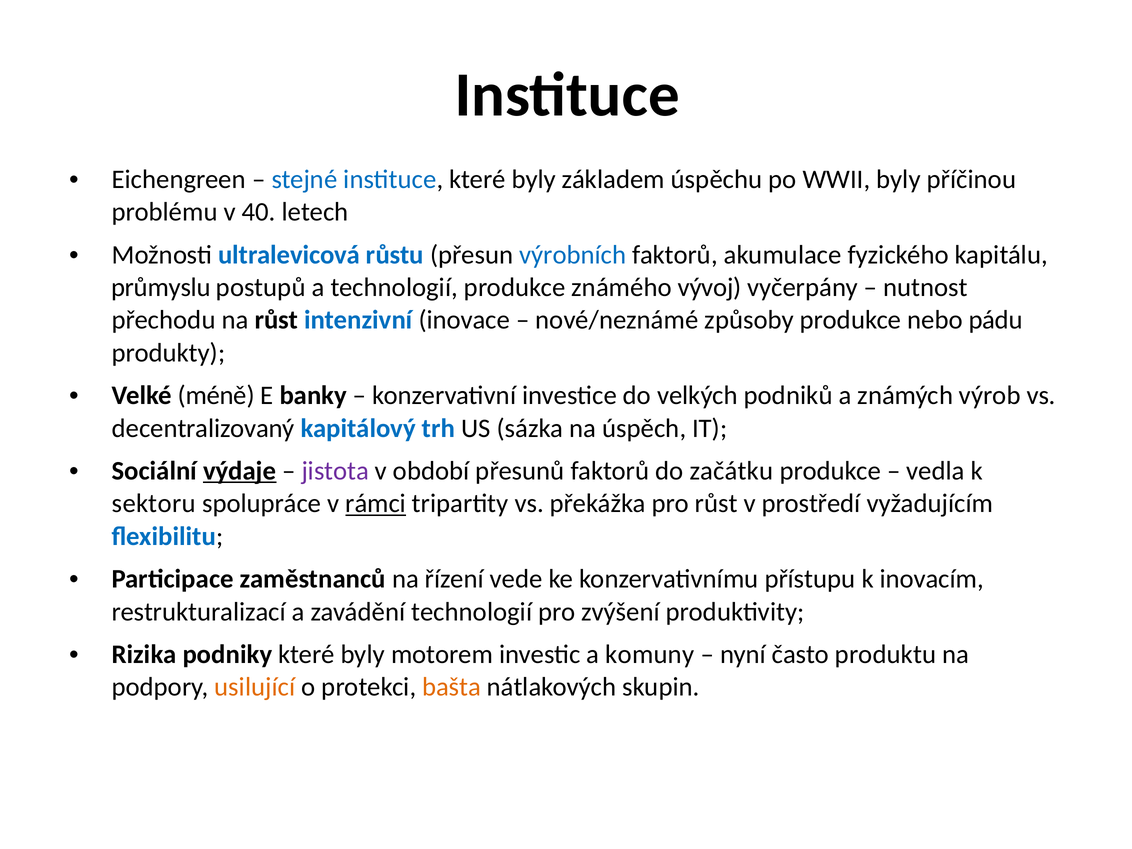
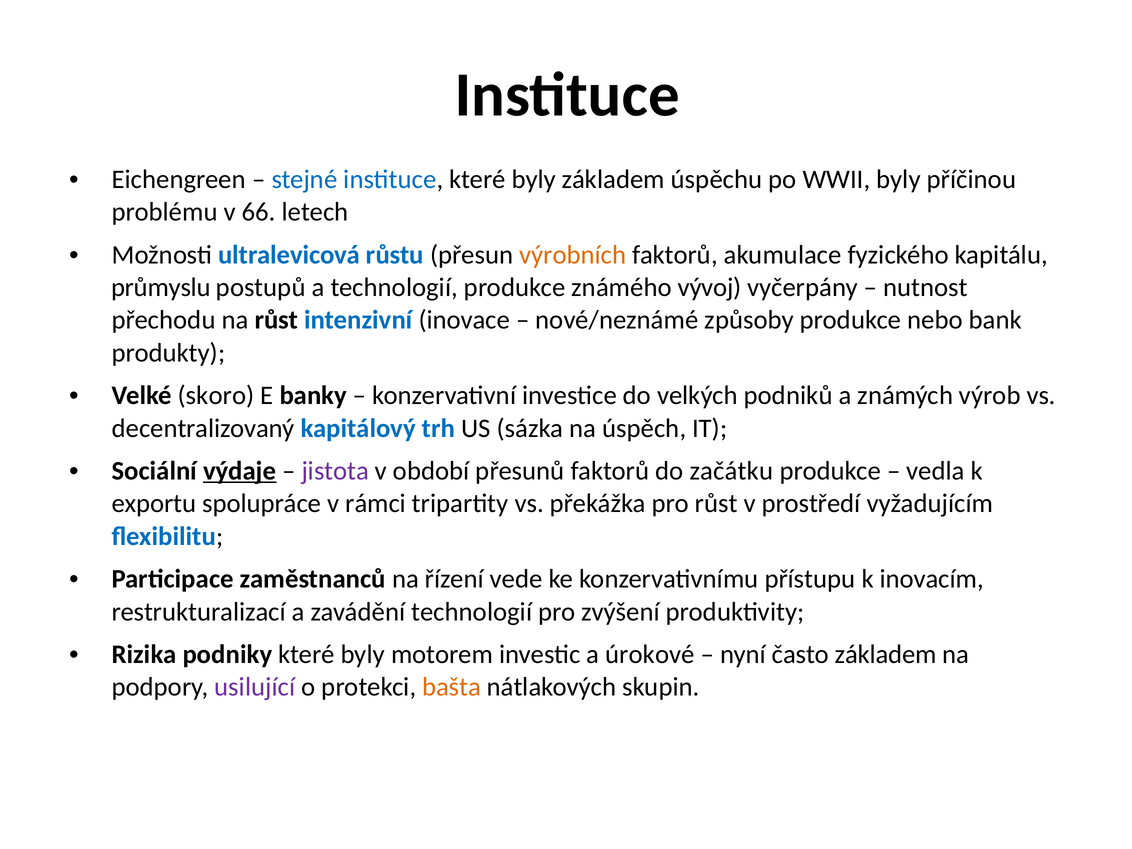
40: 40 -> 66
výrobních colour: blue -> orange
pádu: pádu -> bank
méně: méně -> skoro
sektoru: sektoru -> exportu
rámci underline: present -> none
komuny: komuny -> úrokové
často produktu: produktu -> základem
usilující colour: orange -> purple
